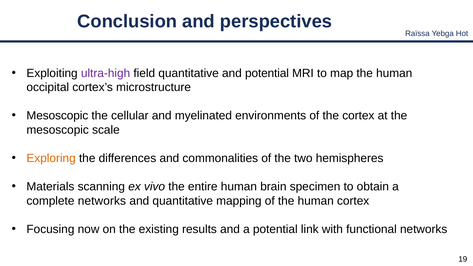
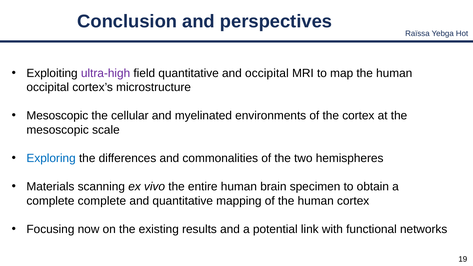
and potential: potential -> occipital
Exploring colour: orange -> blue
complete networks: networks -> complete
